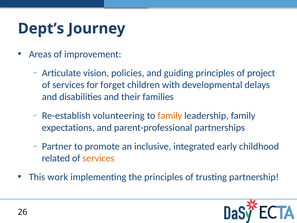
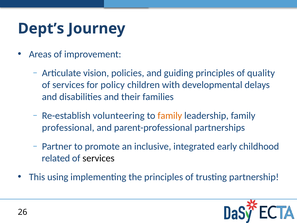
project: project -> quality
forget: forget -> policy
expectations: expectations -> professional
services at (98, 158) colour: orange -> black
work: work -> using
